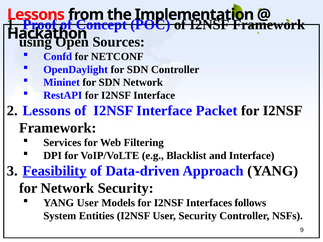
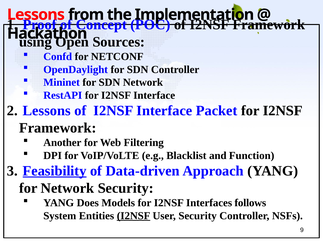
Services: Services -> Another
and Interface: Interface -> Function
YANG User: User -> Does
I2NSF at (134, 216) underline: none -> present
